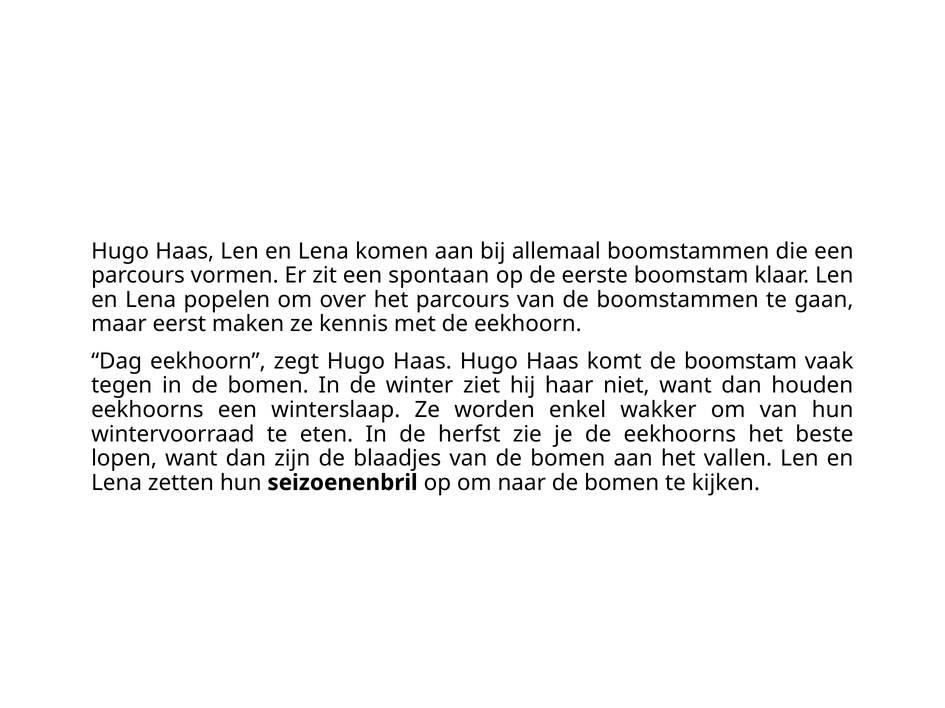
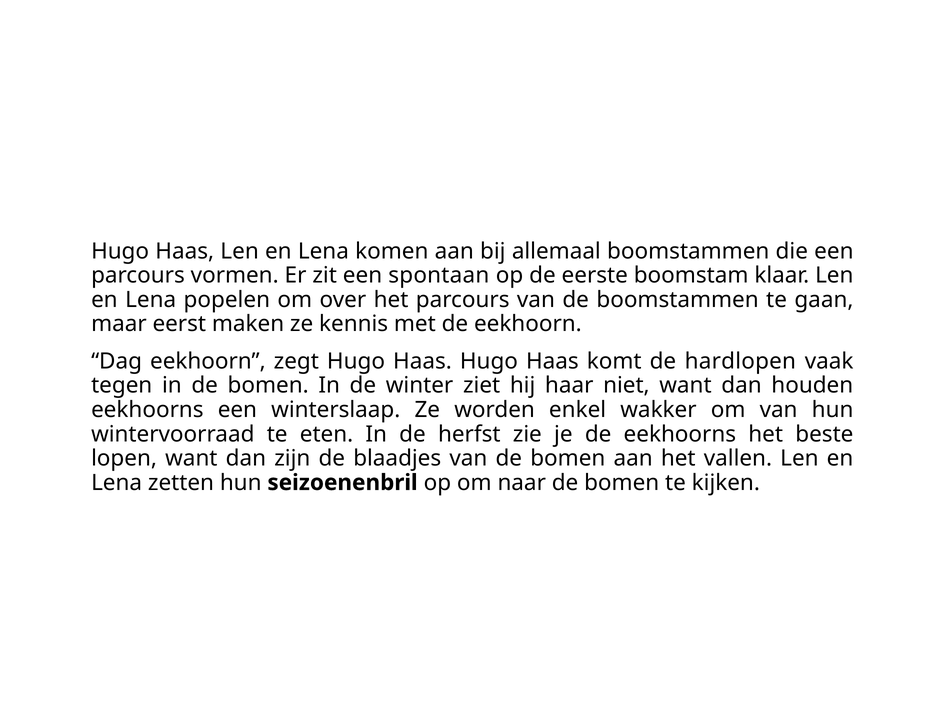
de boomstam: boomstam -> hardlopen
